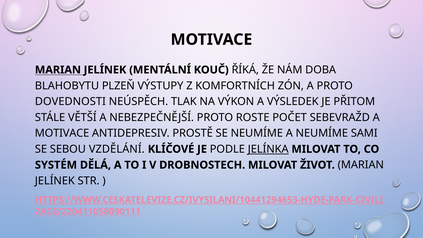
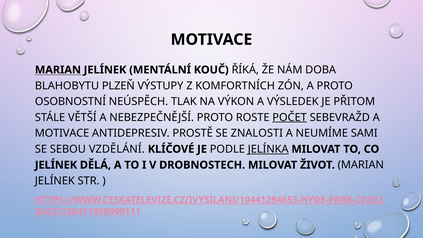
DOVEDNOSTI: DOVEDNOSTI -> OSOBNOSTNÍ
POČET underline: none -> present
SE NEUMÍME: NEUMÍME -> ZNALOSTI
SYSTÉM at (56, 165): SYSTÉM -> JELÍNEK
